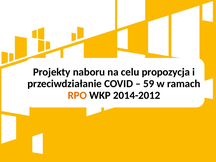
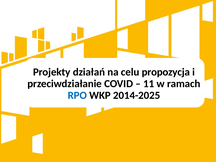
naboru: naboru -> działań
59: 59 -> 11
RPO at (77, 95) colour: orange -> blue
2014-2012: 2014-2012 -> 2014-2025
